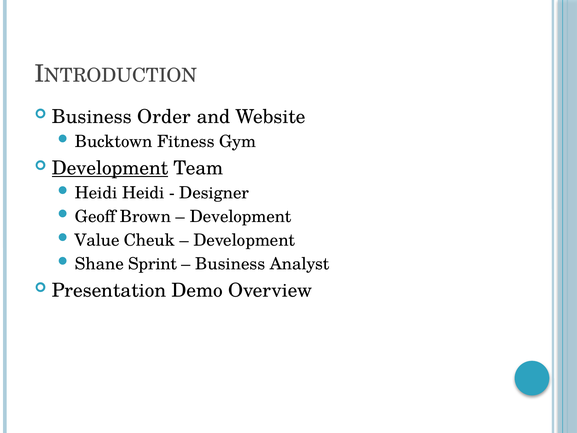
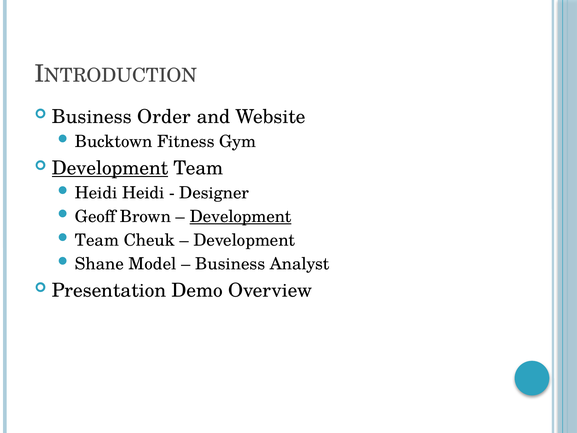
Development at (241, 217) underline: none -> present
Value at (97, 240): Value -> Team
Sprint: Sprint -> Model
